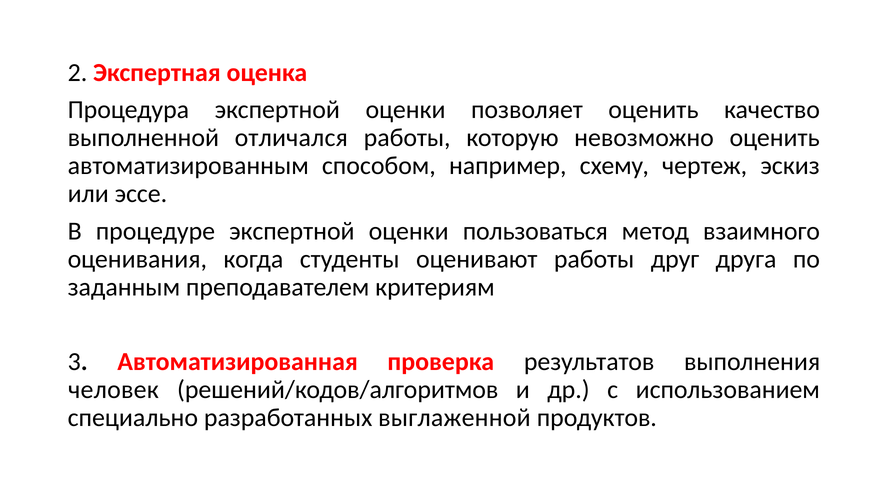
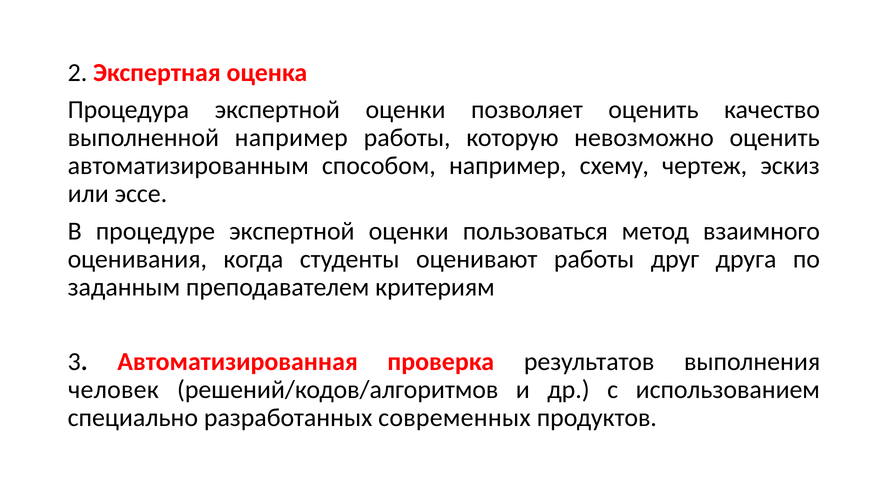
выполненной отличался: отличался -> например
выглаженной: выглаженной -> современных
